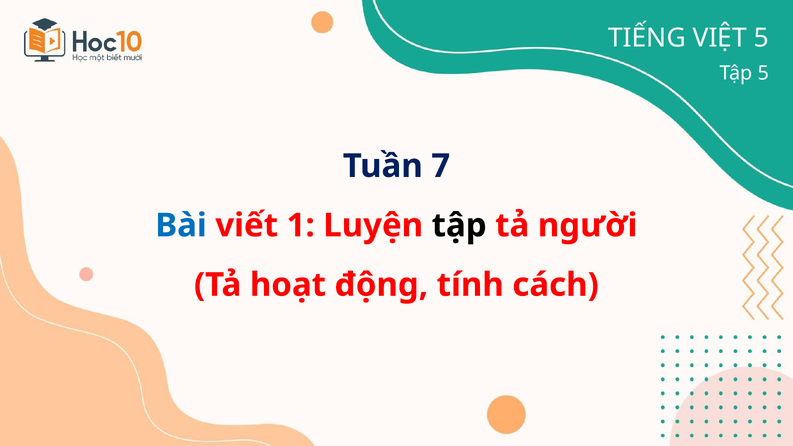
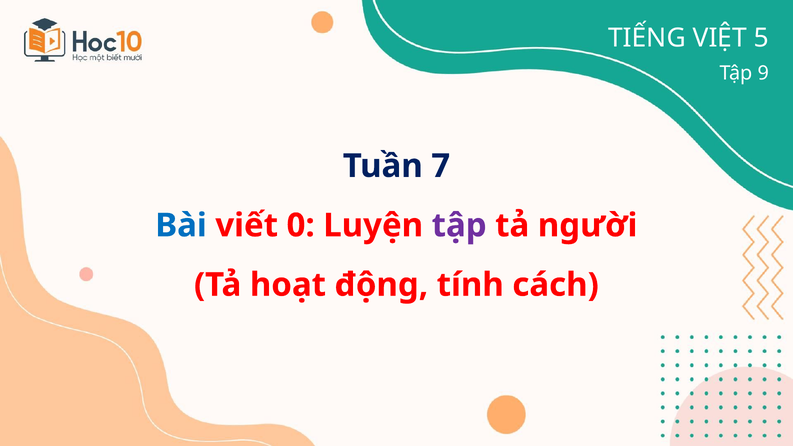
Tập 5: 5 -> 9
1: 1 -> 0
tập at (459, 225) colour: black -> purple
